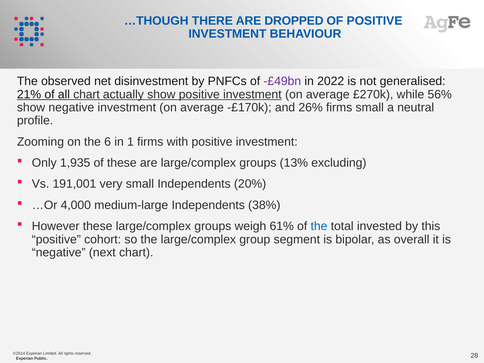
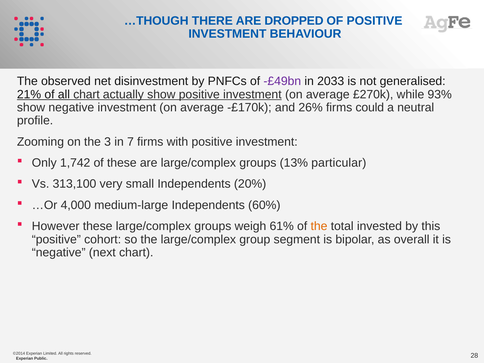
2022: 2022 -> 2033
56%: 56% -> 93%
firms small: small -> could
6: 6 -> 3
1: 1 -> 7
1,935: 1,935 -> 1,742
excluding: excluding -> particular
191,001: 191,001 -> 313,100
38%: 38% -> 60%
the at (319, 226) colour: blue -> orange
